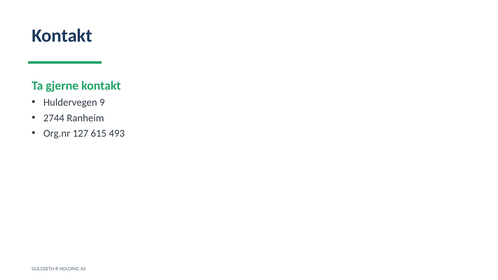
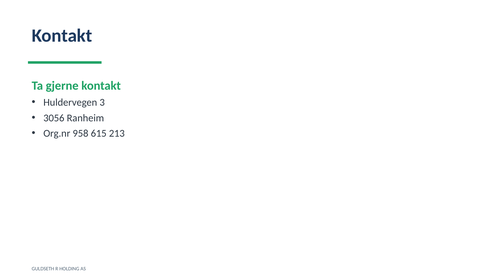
9: 9 -> 3
2744: 2744 -> 3056
127: 127 -> 958
493: 493 -> 213
